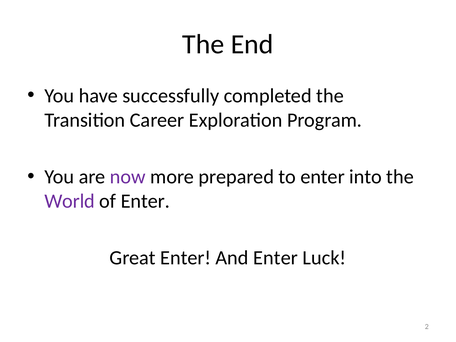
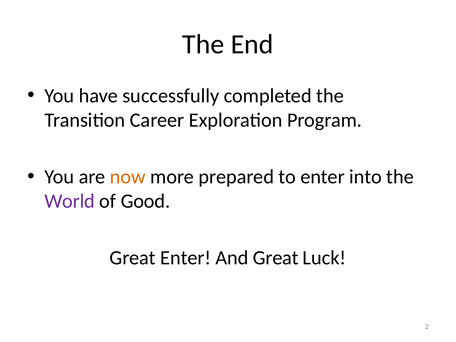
now colour: purple -> orange
of Enter: Enter -> Good
And Enter: Enter -> Great
